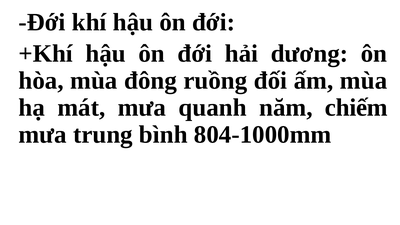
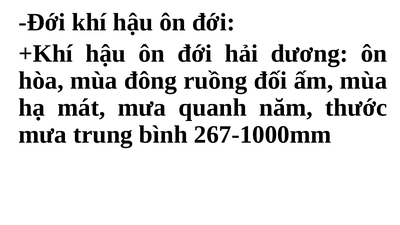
chiếm: chiếm -> thước
804-1000mm: 804-1000mm -> 267-1000mm
